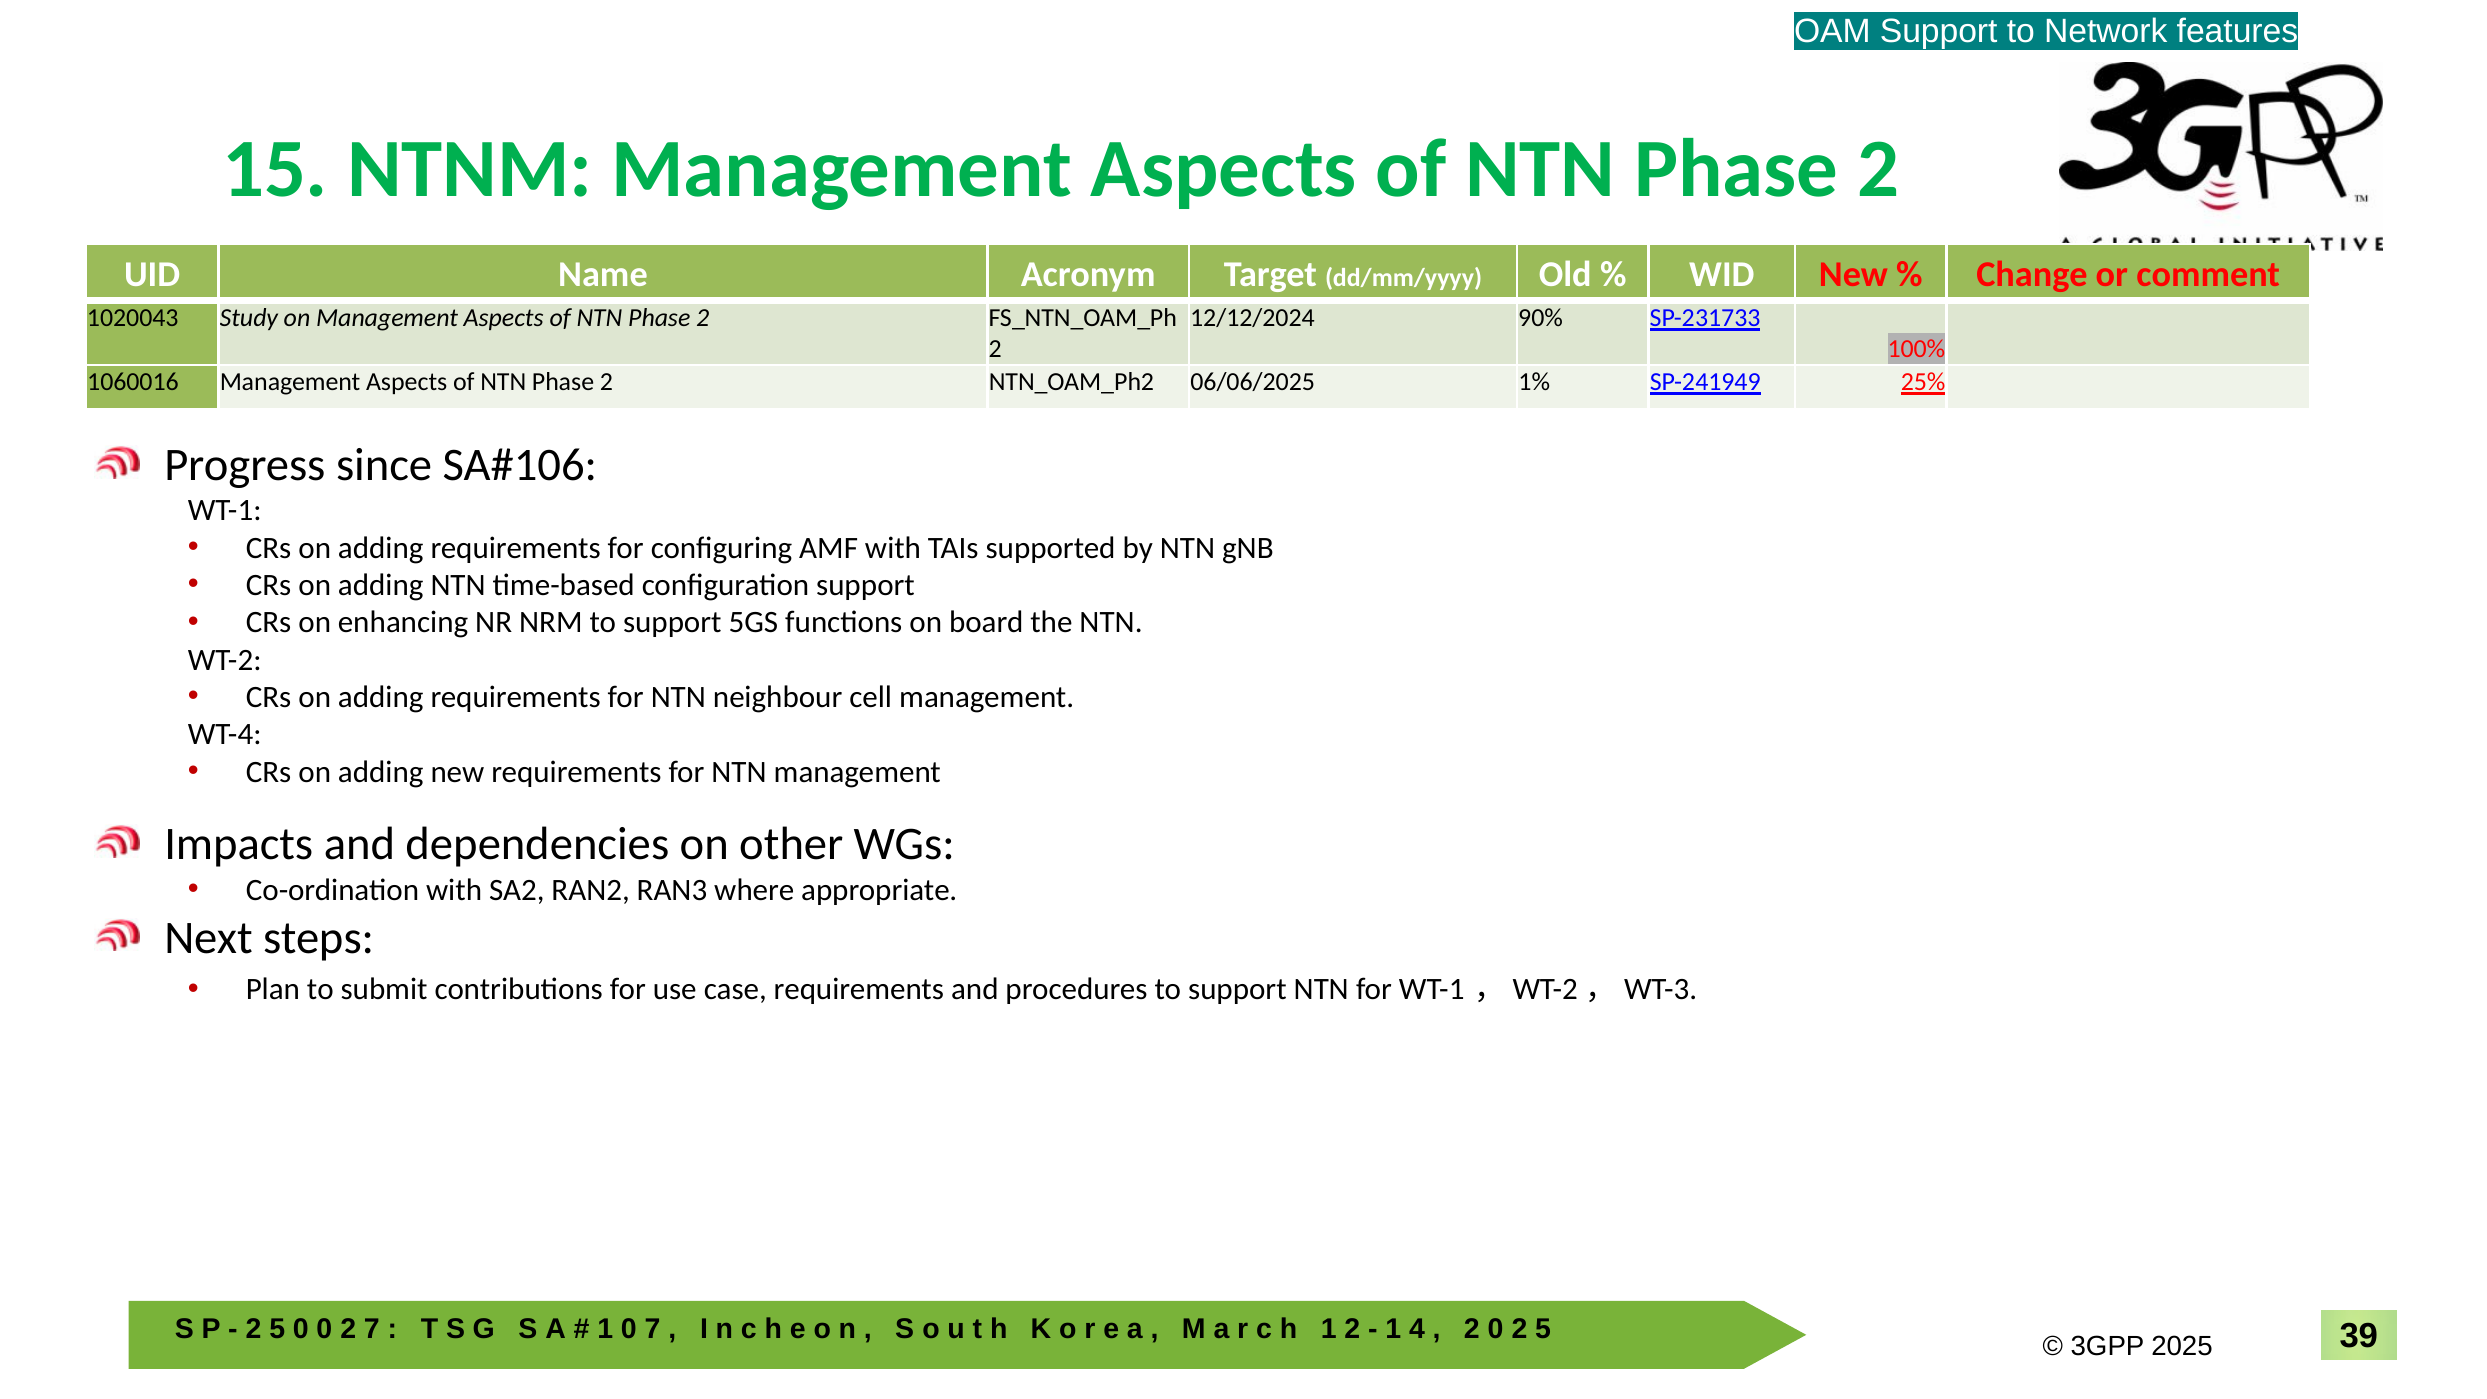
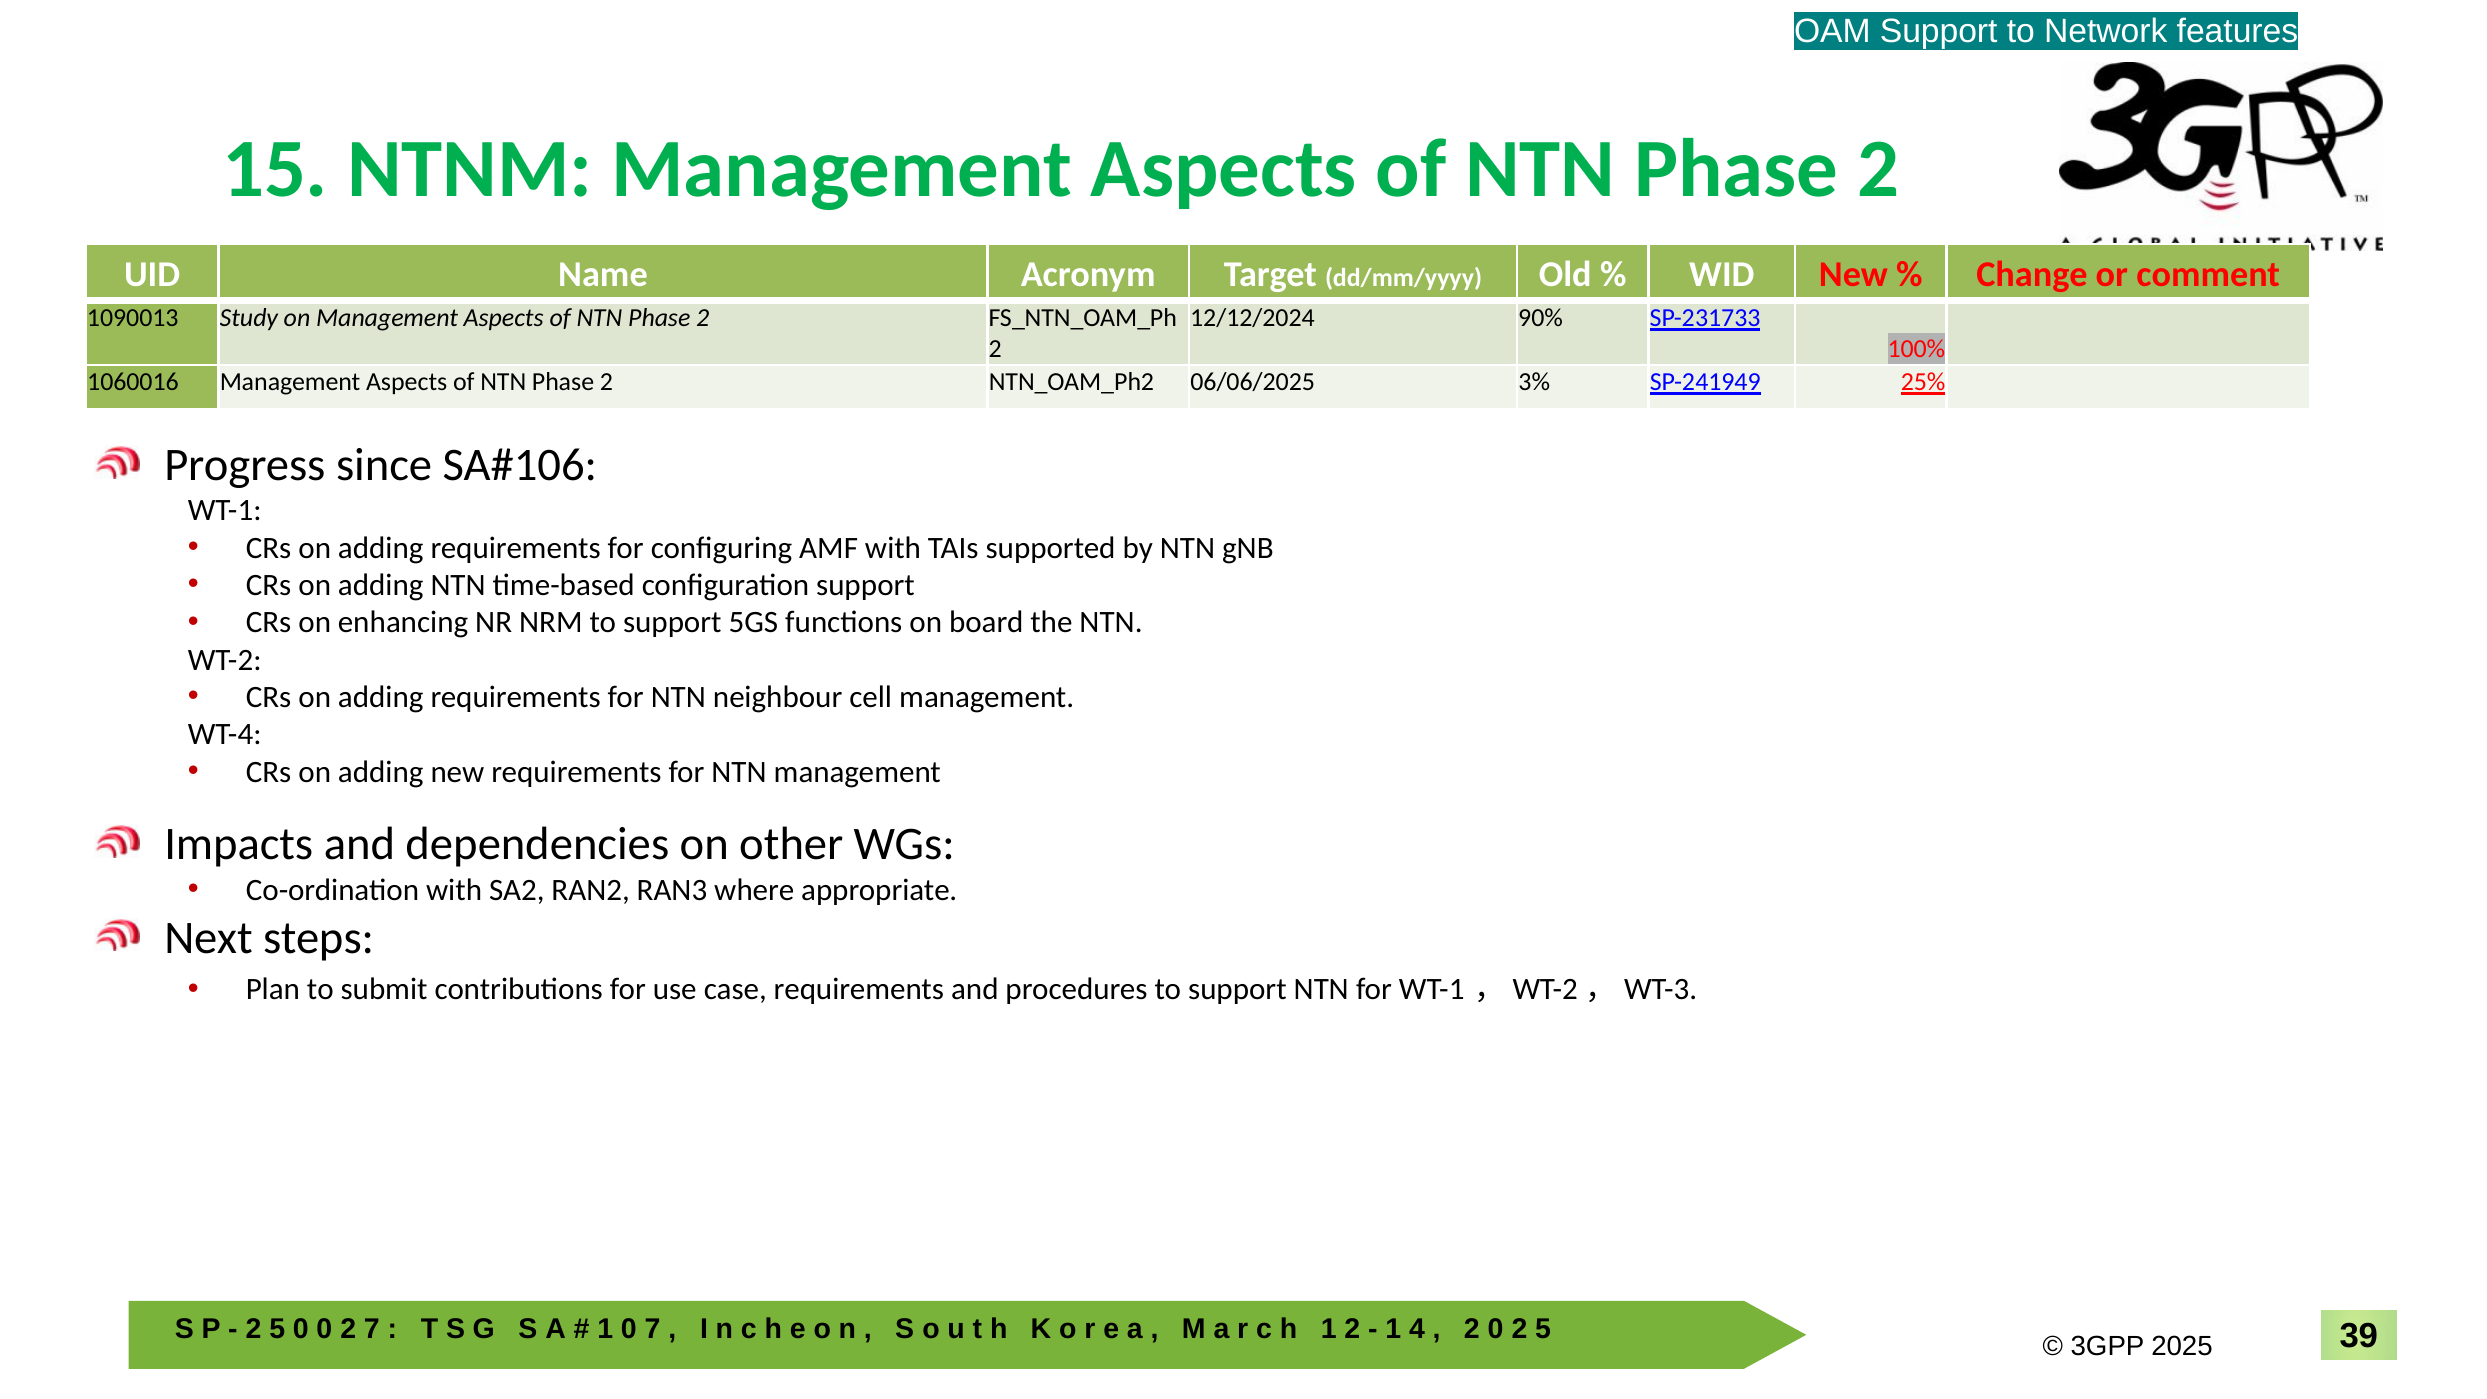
1020043: 1020043 -> 1090013
1%: 1% -> 3%
